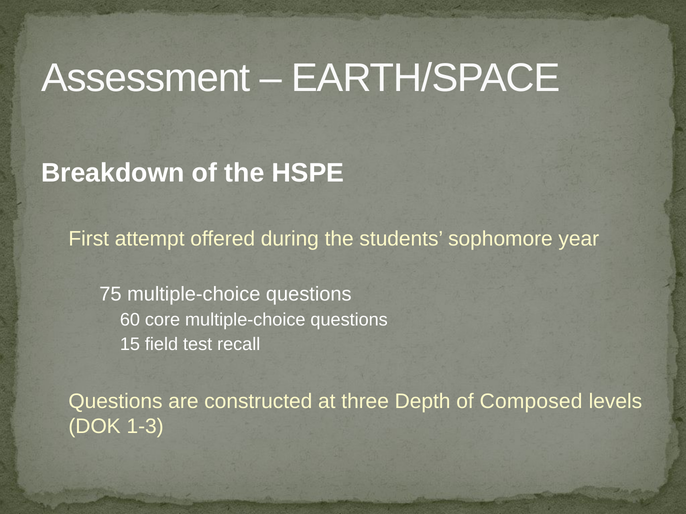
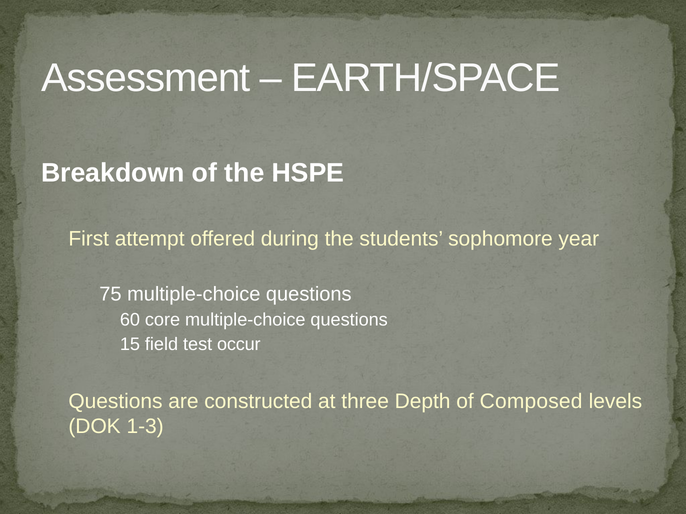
recall: recall -> occur
